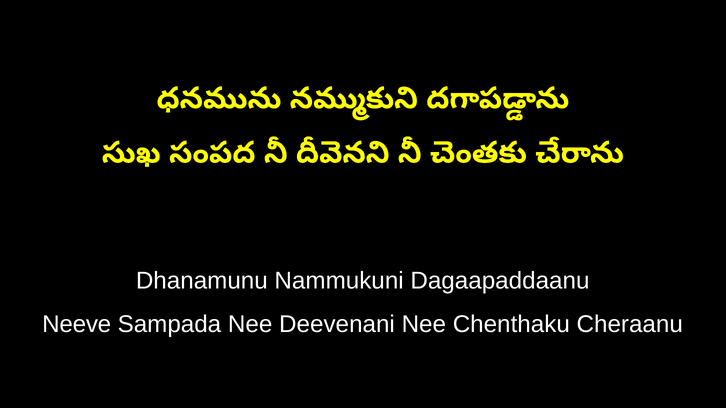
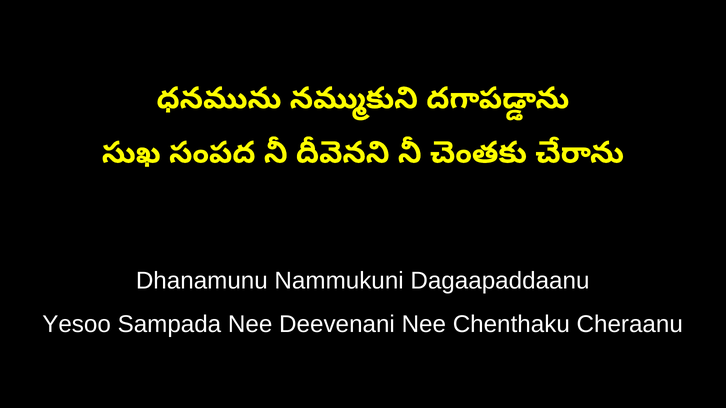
Neeve: Neeve -> Yesoo
